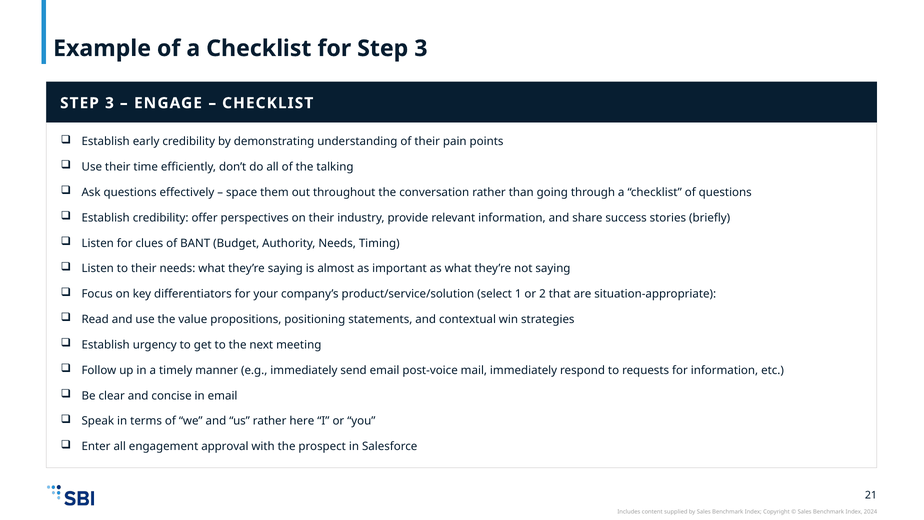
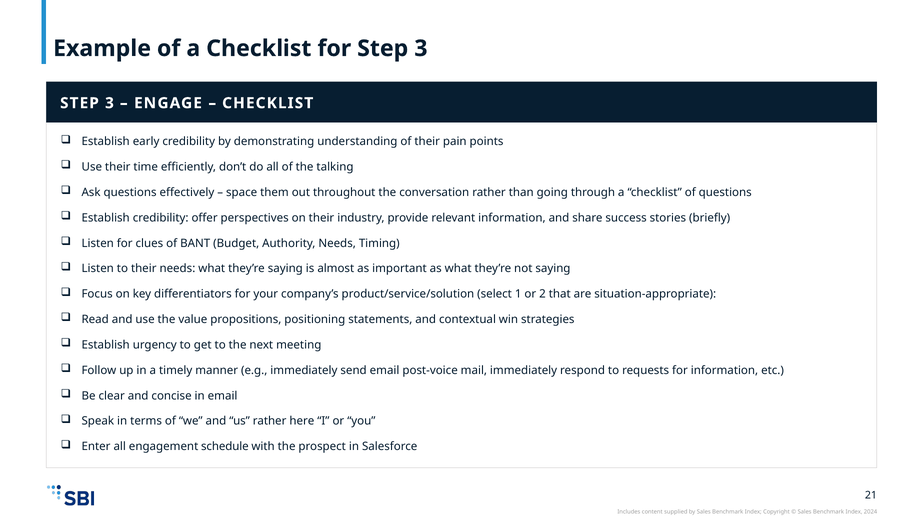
approval: approval -> schedule
